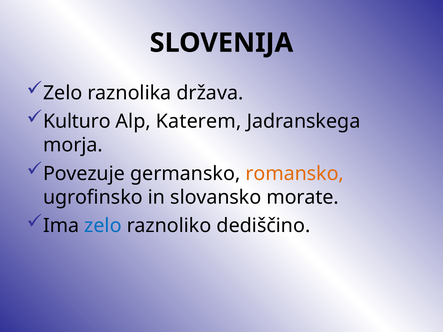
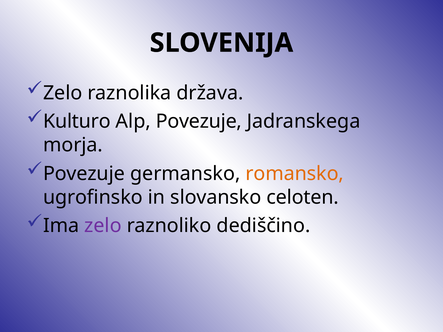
Alp Katerem: Katerem -> Povezuje
morate: morate -> celoten
zelo at (103, 226) colour: blue -> purple
